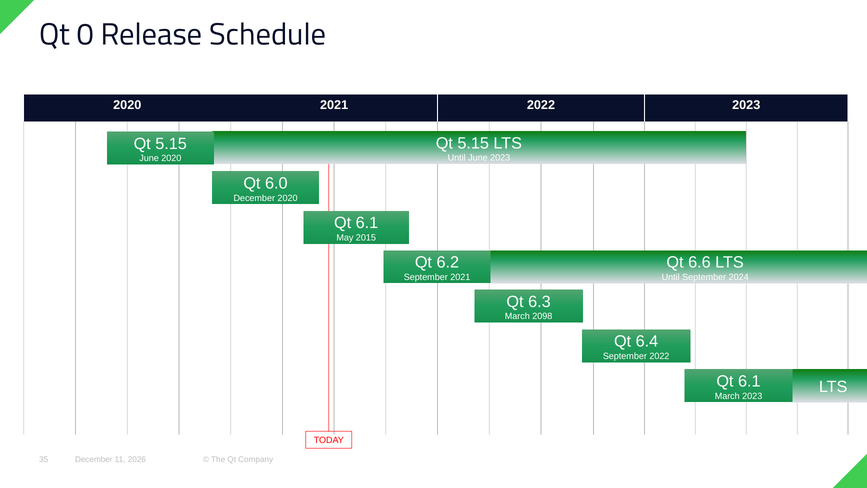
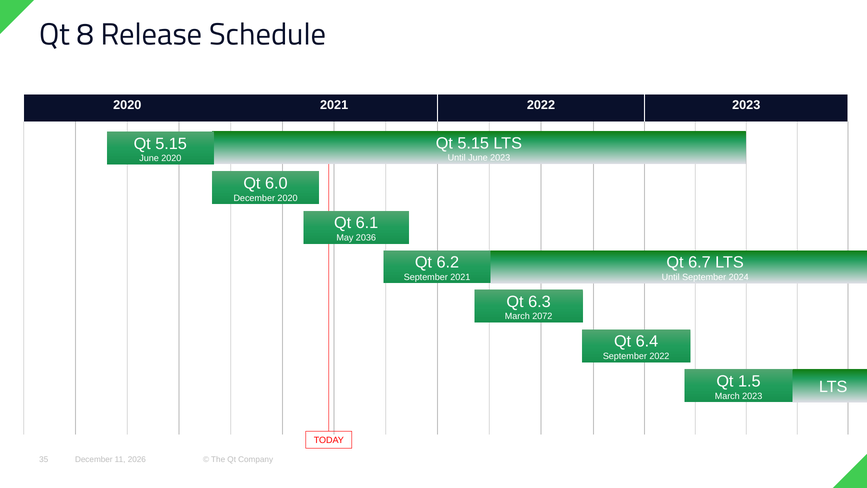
0: 0 -> 8
2015: 2015 -> 2036
6.6: 6.6 -> 6.7
2098: 2098 -> 2072
6.1 at (749, 381): 6.1 -> 1.5
